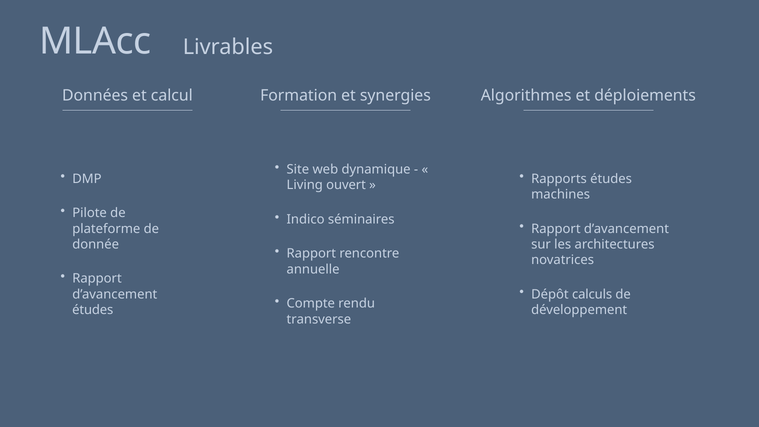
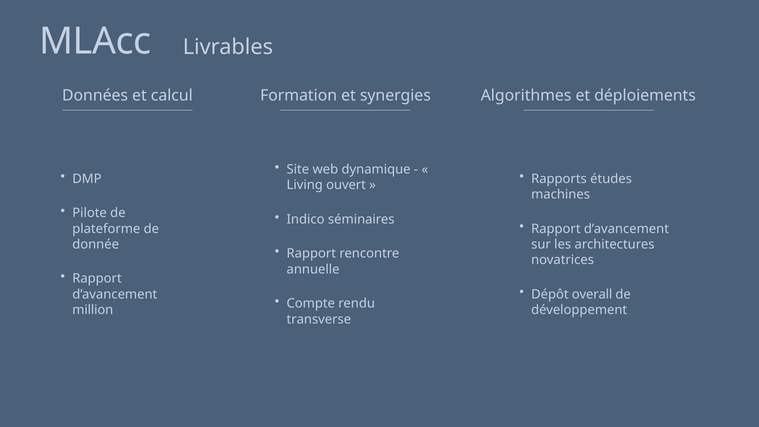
calculs: calculs -> overall
études at (93, 310): études -> million
